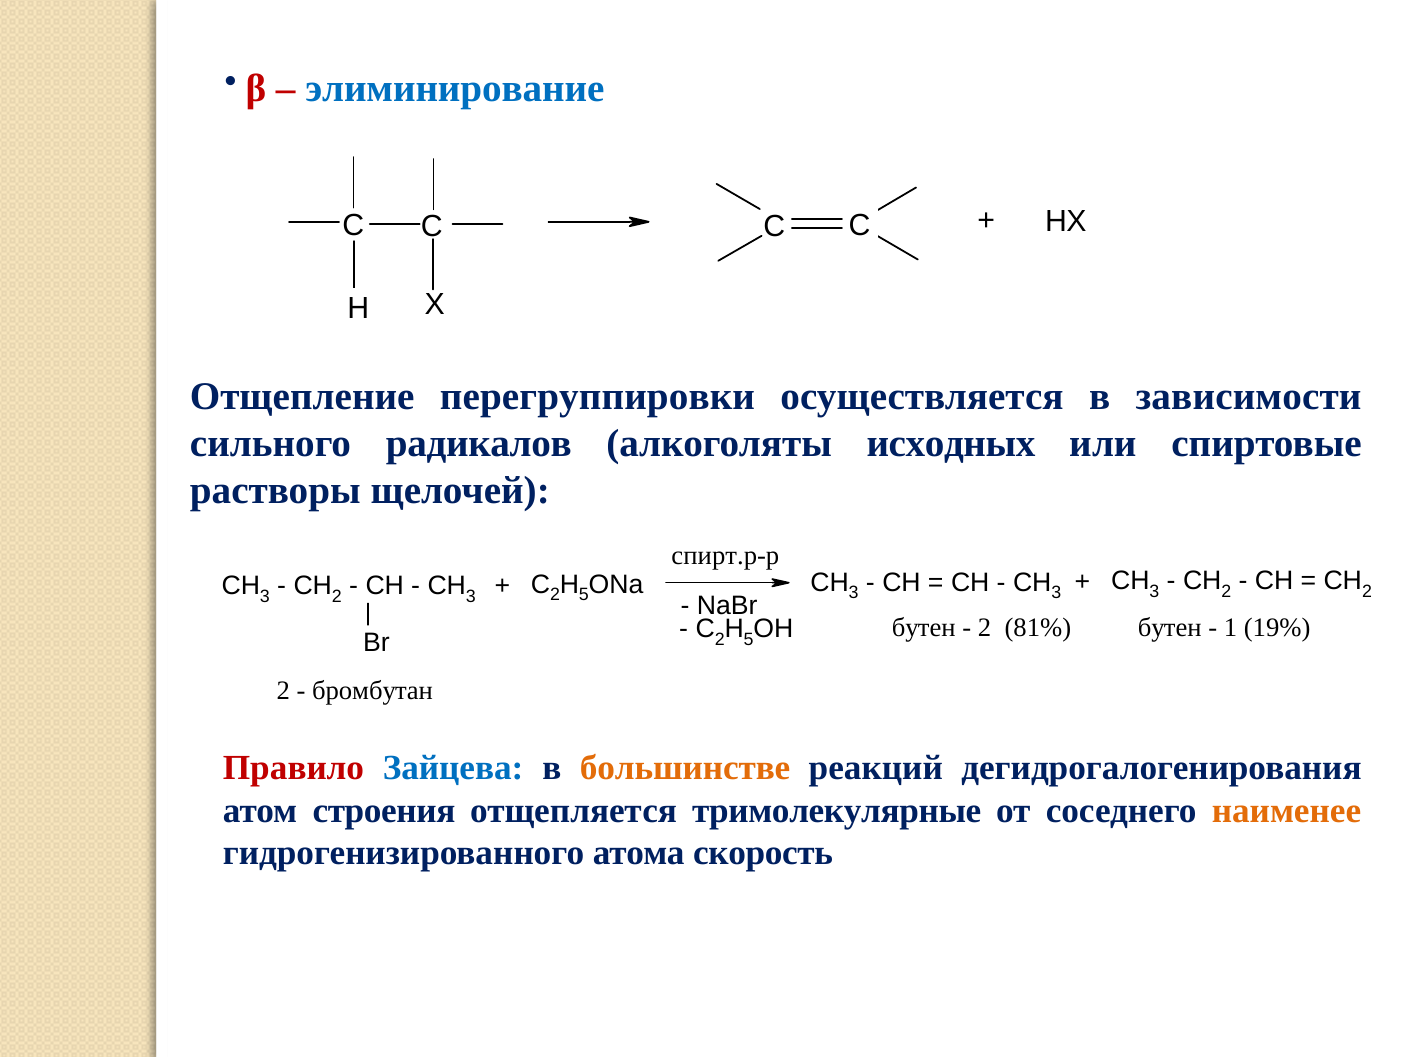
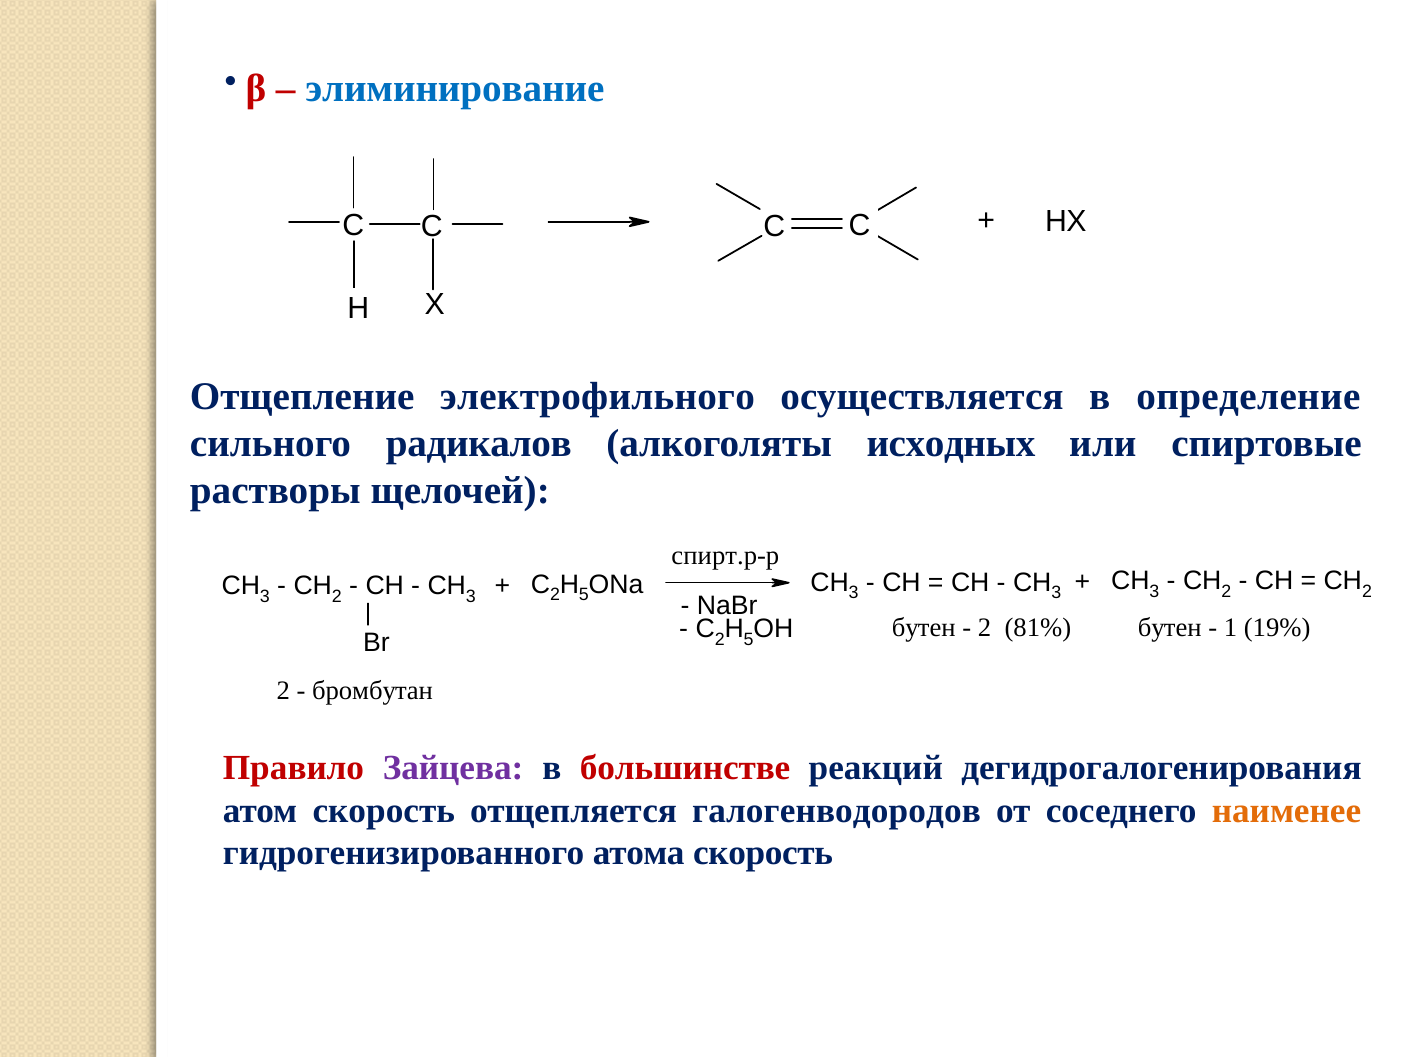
перегруппировки: перегруппировки -> электрофильного
зависимости: зависимости -> определение
Зайцева colour: blue -> purple
большинстве colour: orange -> red
атом строения: строения -> скорость
тримолекулярные: тримолекулярные -> галогенводородов
